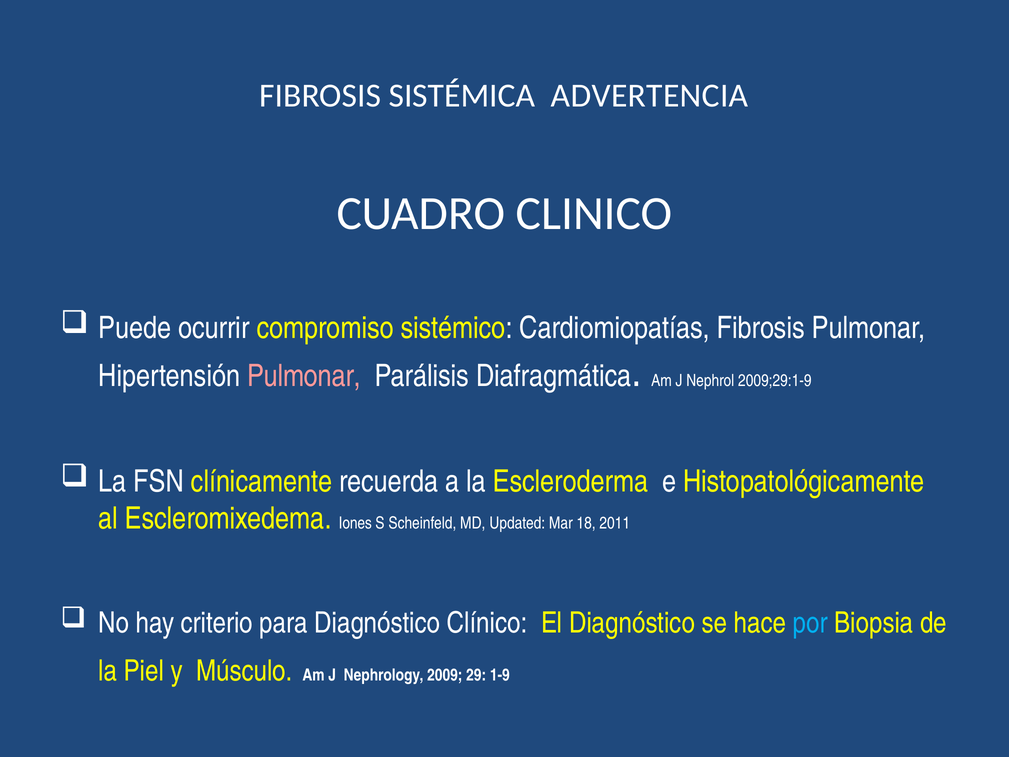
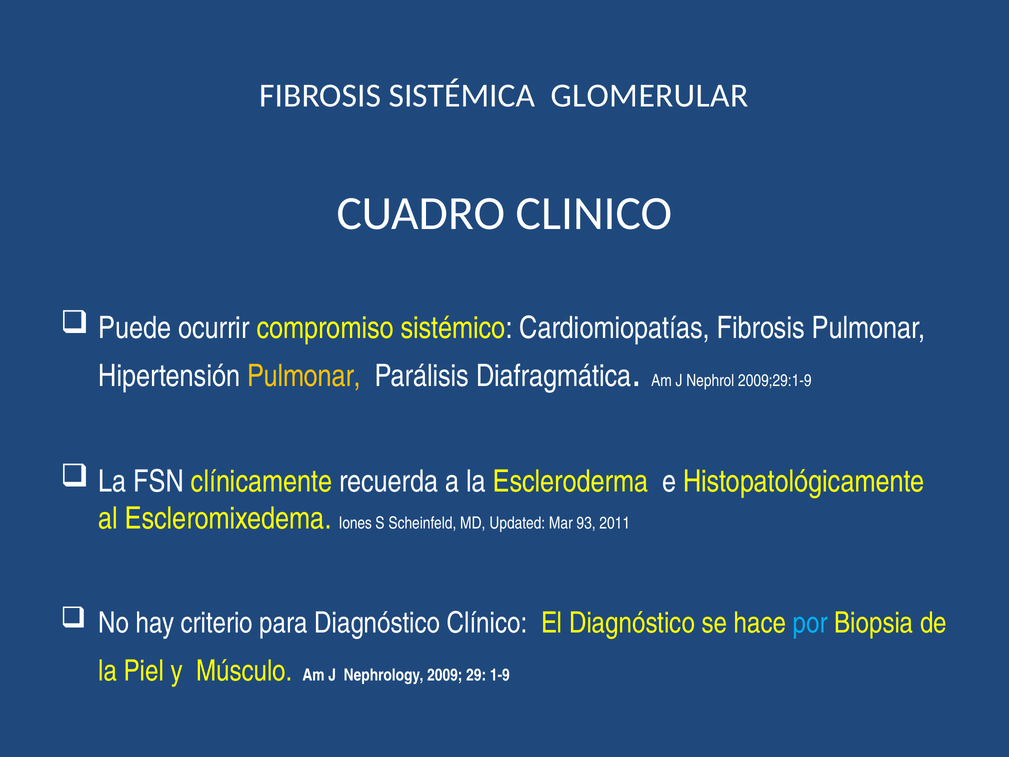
ADVERTENCIA: ADVERTENCIA -> GLOMERULAR
Pulmonar at (304, 376) colour: pink -> yellow
18: 18 -> 93
